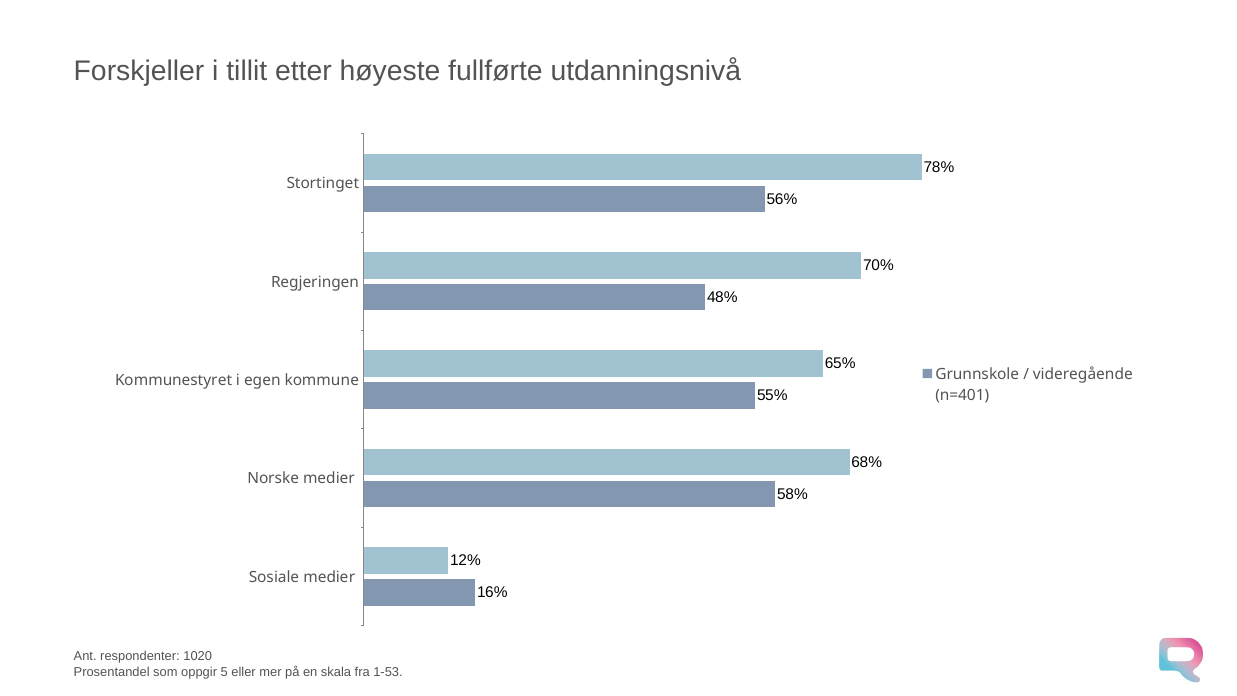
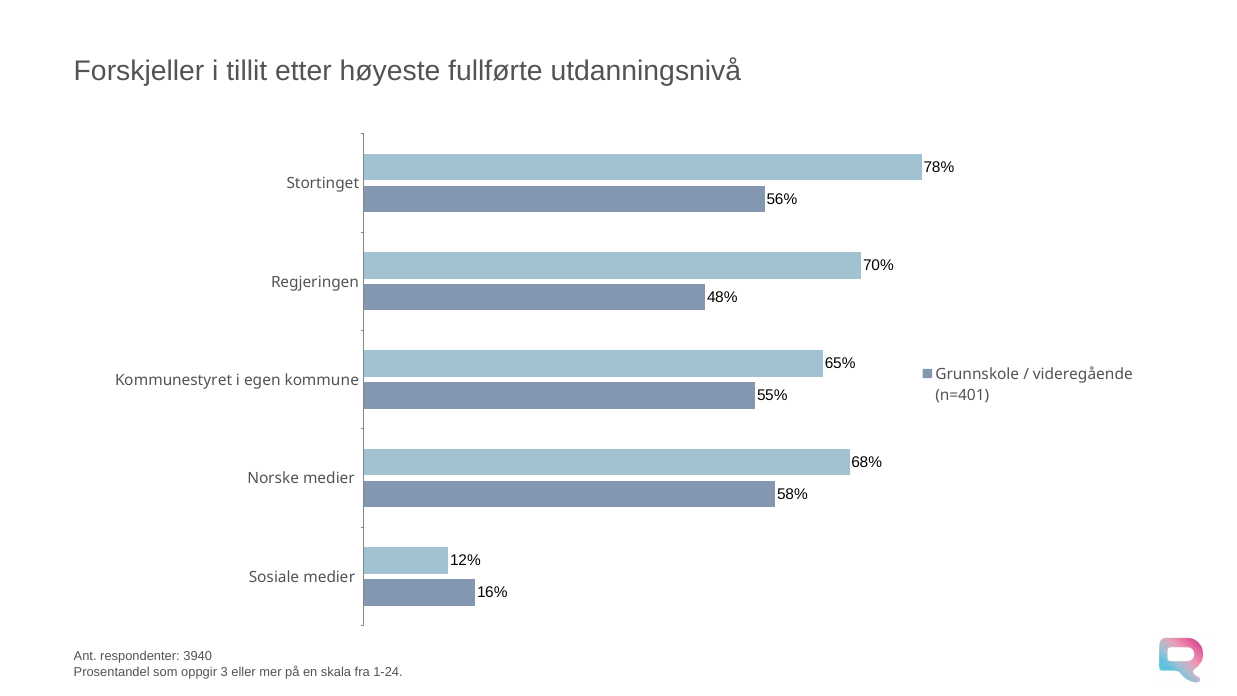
1020: 1020 -> 3940
5: 5 -> 3
1-53: 1-53 -> 1-24
